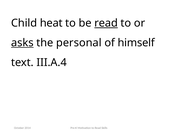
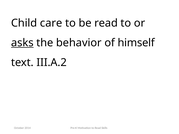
heat: heat -> care
read at (106, 23) underline: present -> none
personal: personal -> behavior
III.A.4: III.A.4 -> III.A.2
